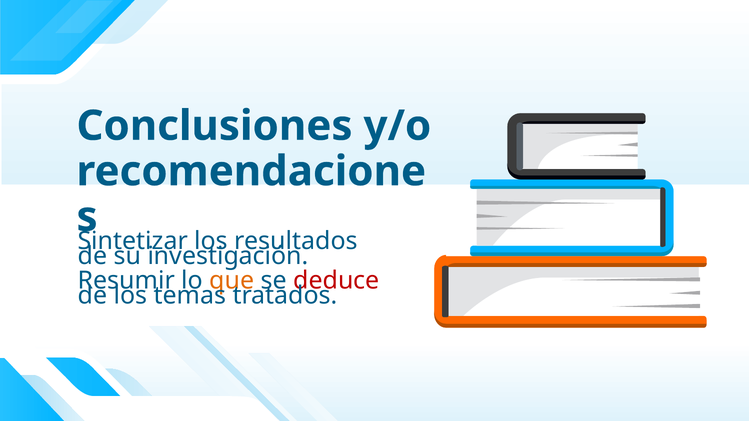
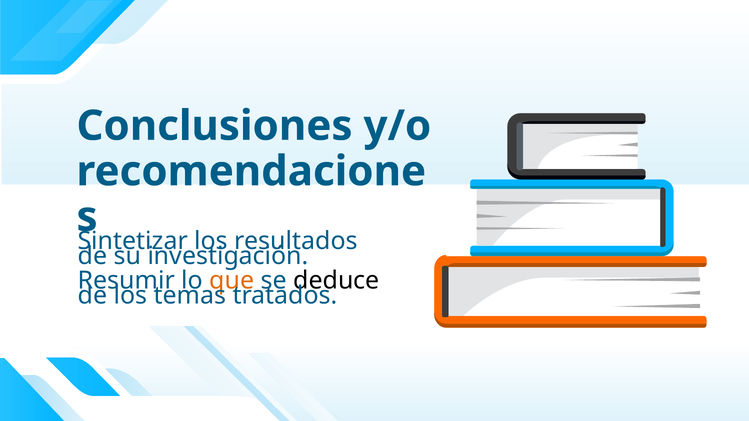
deduce colour: red -> black
